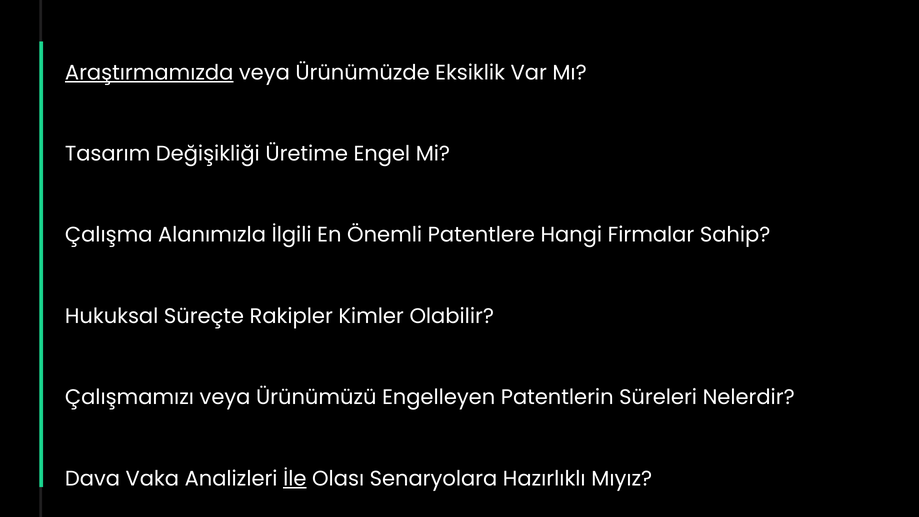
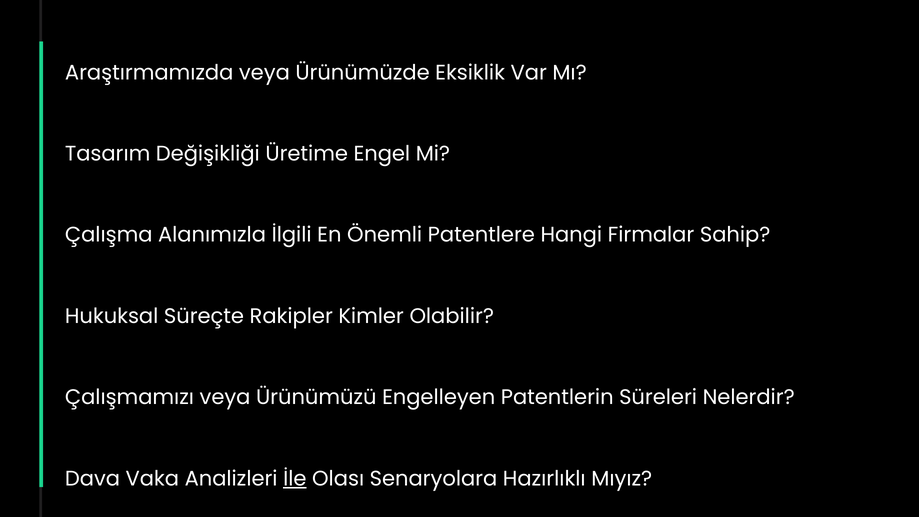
Araştırmamızda underline: present -> none
